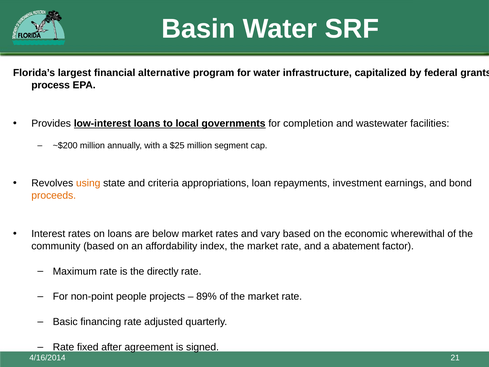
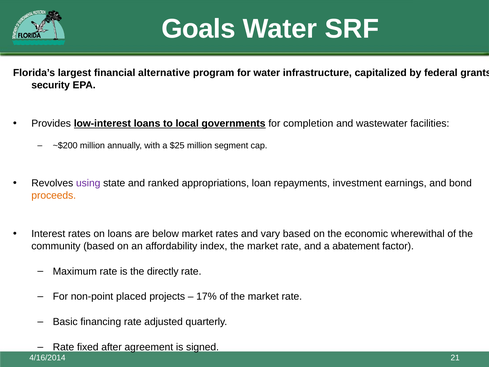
Basin: Basin -> Goals
process: process -> security
using colour: orange -> purple
criteria: criteria -> ranked
people: people -> placed
89%: 89% -> 17%
